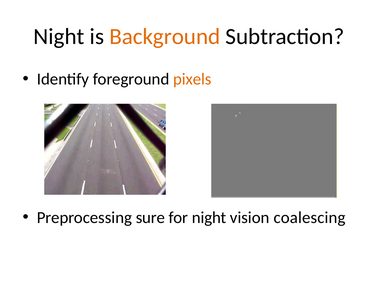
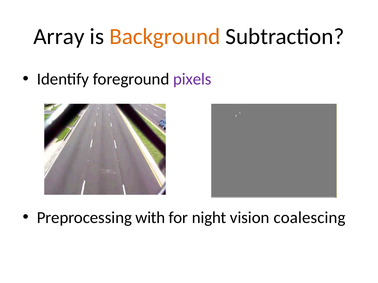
Night at (59, 37): Night -> Array
pixels colour: orange -> purple
sure: sure -> with
